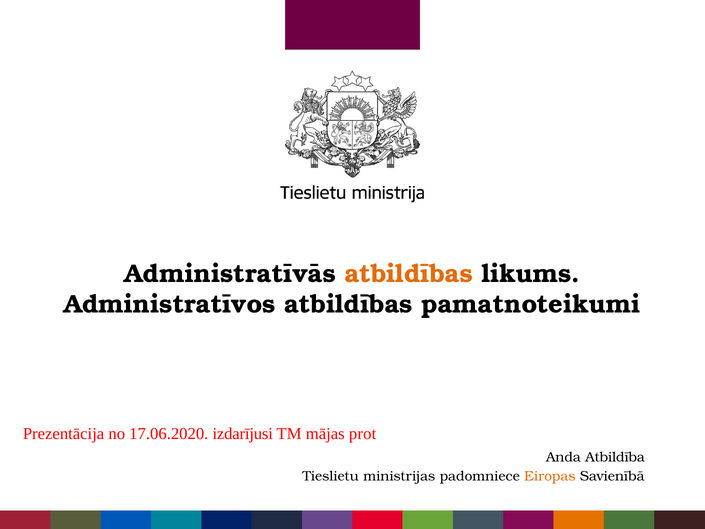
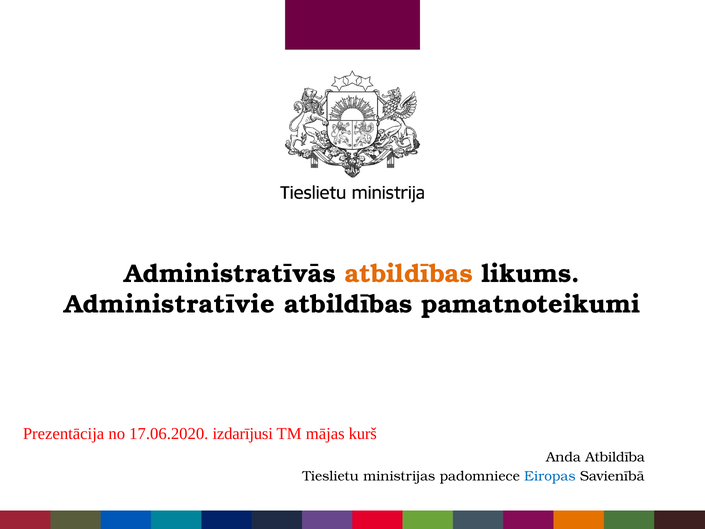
Administratīvos: Administratīvos -> Administratīvie
prot: prot -> kurš
Eiropas colour: orange -> blue
